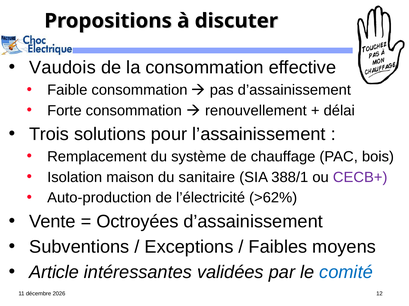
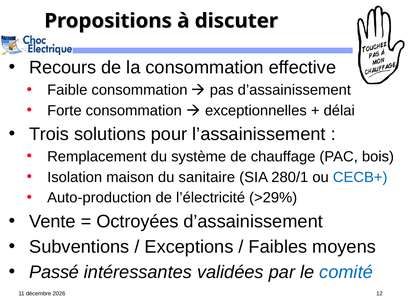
Vaudois: Vaudois -> Recours
renouvellement: renouvellement -> exceptionnelles
388/1: 388/1 -> 280/1
CECB+ colour: purple -> blue
>62%: >62% -> >29%
Article: Article -> Passé
